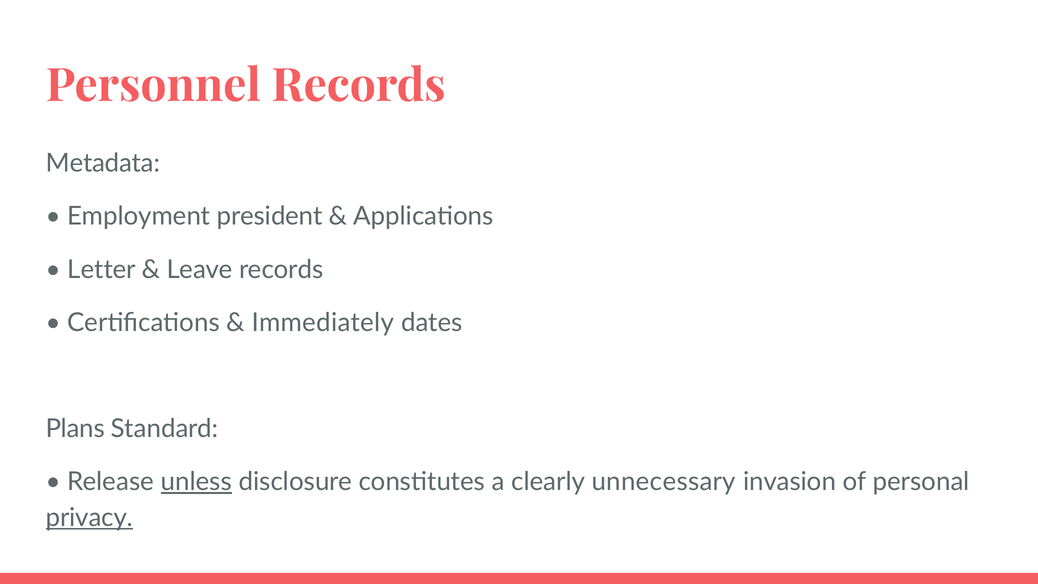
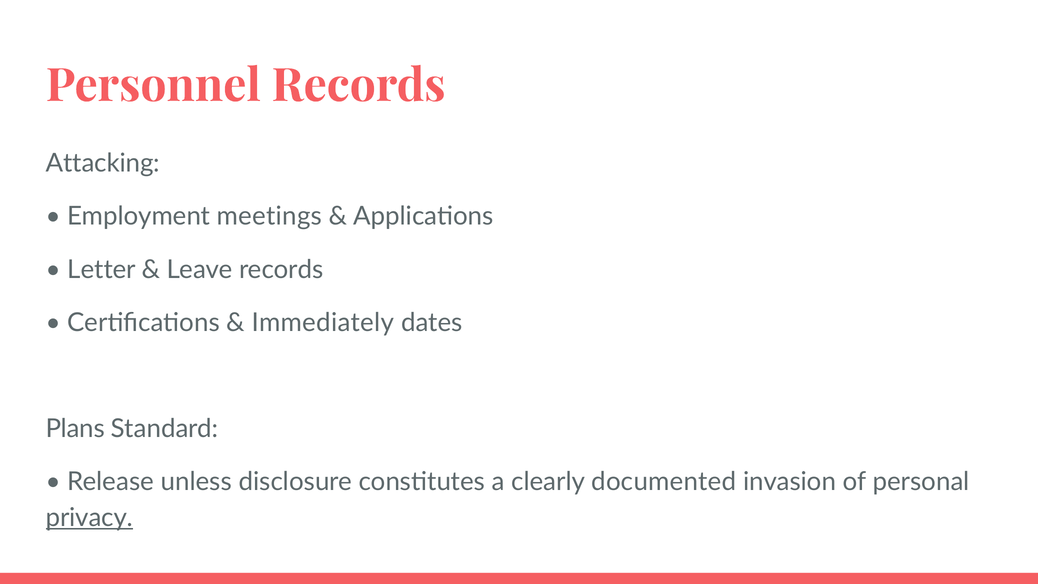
Metadata: Metadata -> Attacking
president: president -> meetings
unless underline: present -> none
unnecessary: unnecessary -> documented
